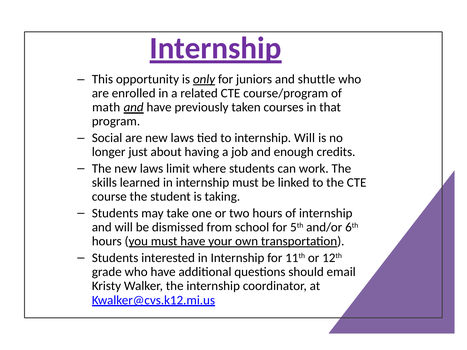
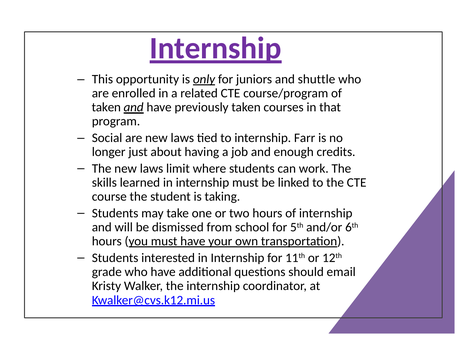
math at (106, 107): math -> taken
internship Will: Will -> Farr
